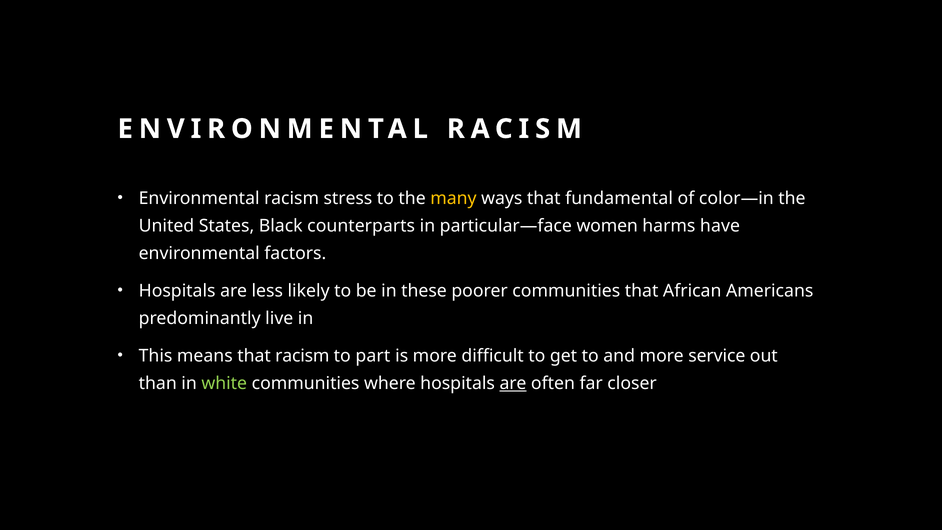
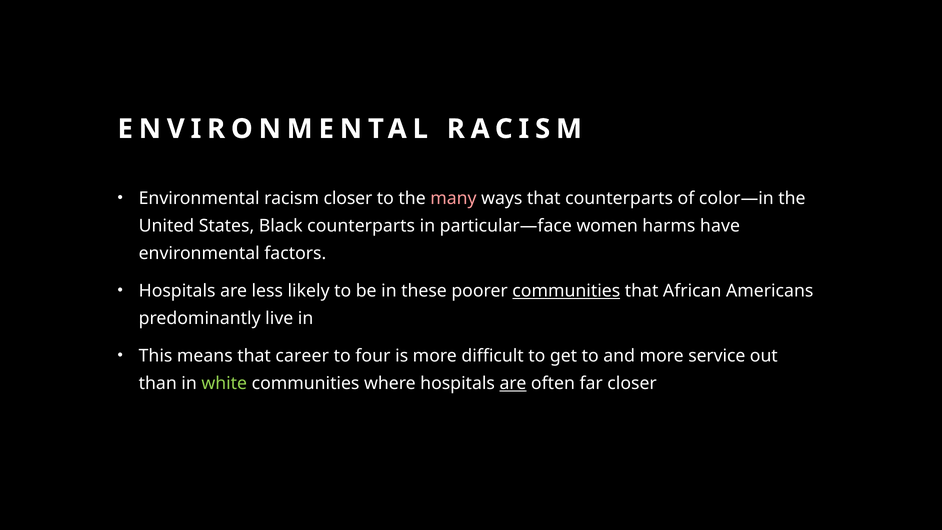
racism stress: stress -> closer
many colour: yellow -> pink
that fundamental: fundamental -> counterparts
communities at (566, 291) underline: none -> present
that racism: racism -> career
part: part -> four
